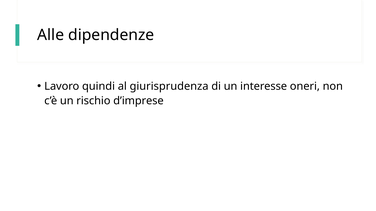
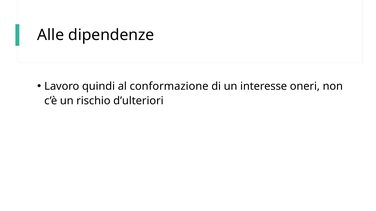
giurisprudenza: giurisprudenza -> conformazione
d’imprese: d’imprese -> d’ulteriori
